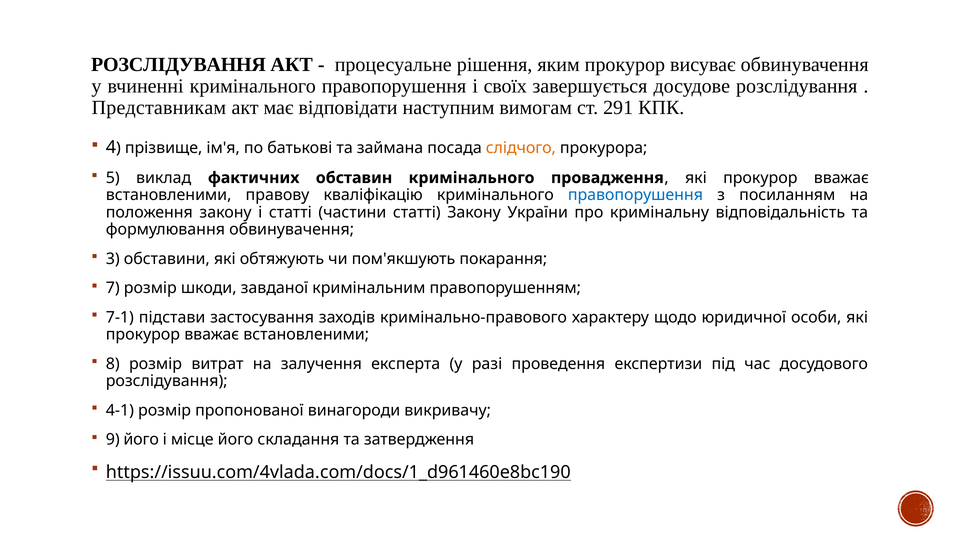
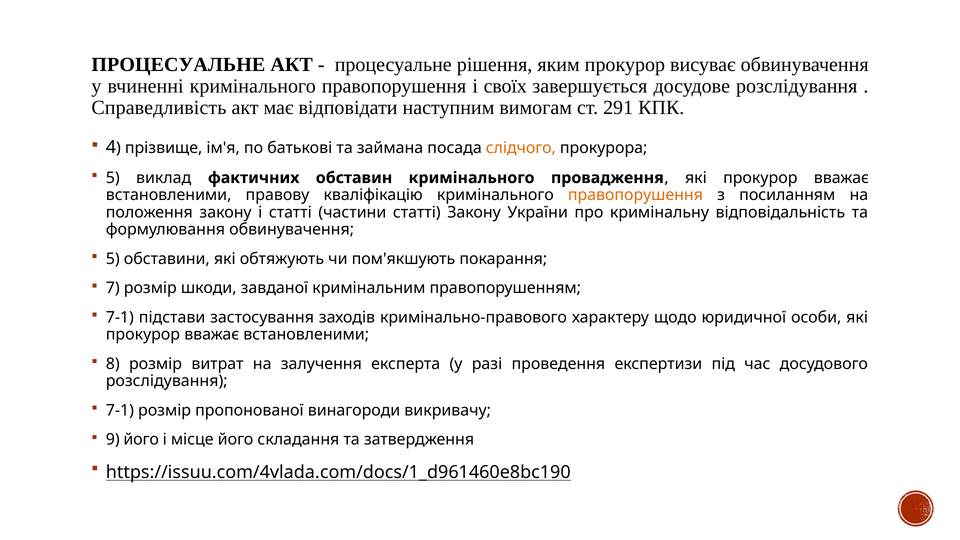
РОЗСЛІДУВАННЯ at (179, 64): РОЗСЛІДУВАННЯ -> ПРОЦЕСУАЛЬНЕ
Представникам: Представникам -> Справедливість
правопорушення at (635, 195) colour: blue -> orange
3 at (113, 259): 3 -> 5
4-1 at (120, 410): 4-1 -> 7-1
